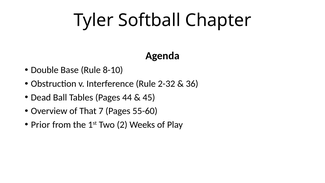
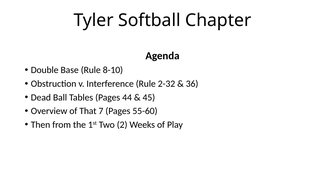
Prior: Prior -> Then
